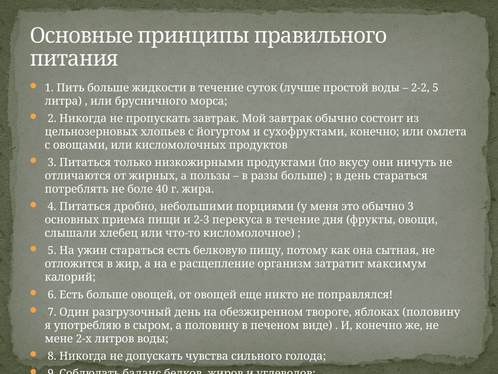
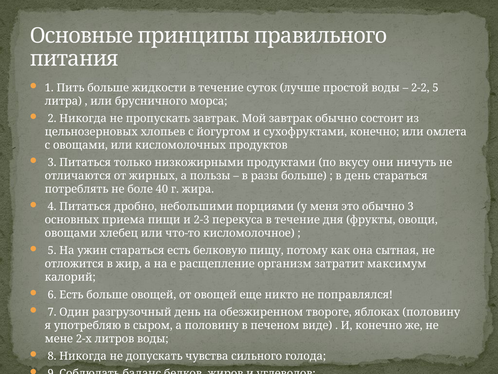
слышали at (71, 233): слышали -> овощами
